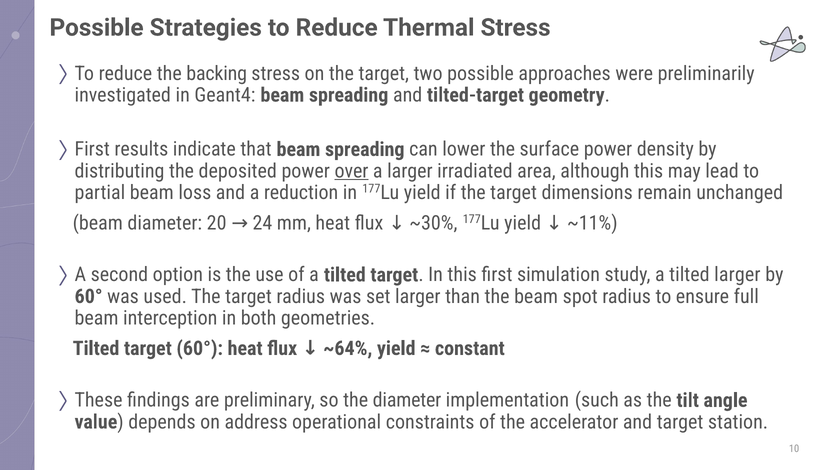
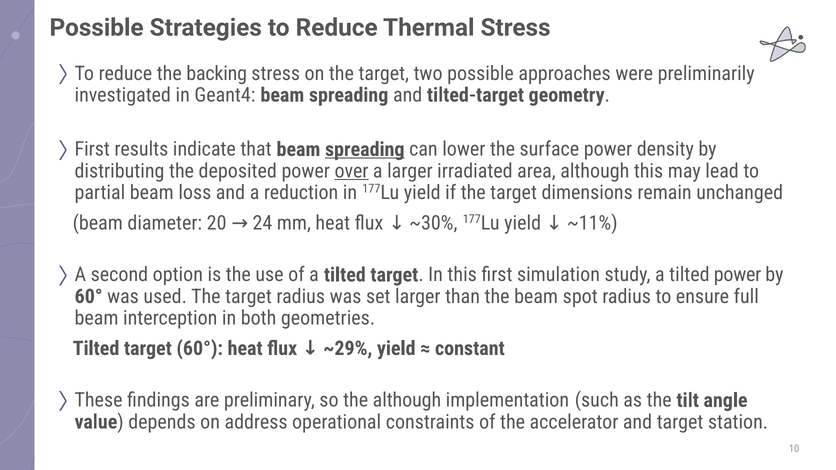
spreading at (365, 149) underline: none -> present
tilted larger: larger -> power
~64%: ~64% -> ~29%
the diameter: diameter -> although
